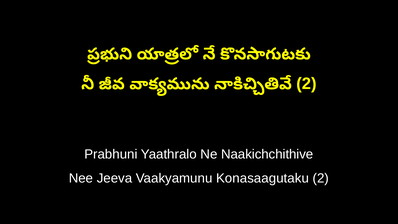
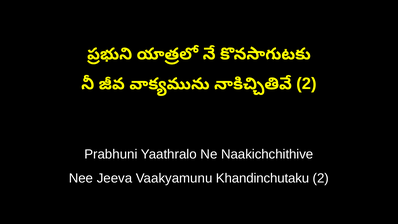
Konasaagutaku: Konasaagutaku -> Khandinchutaku
